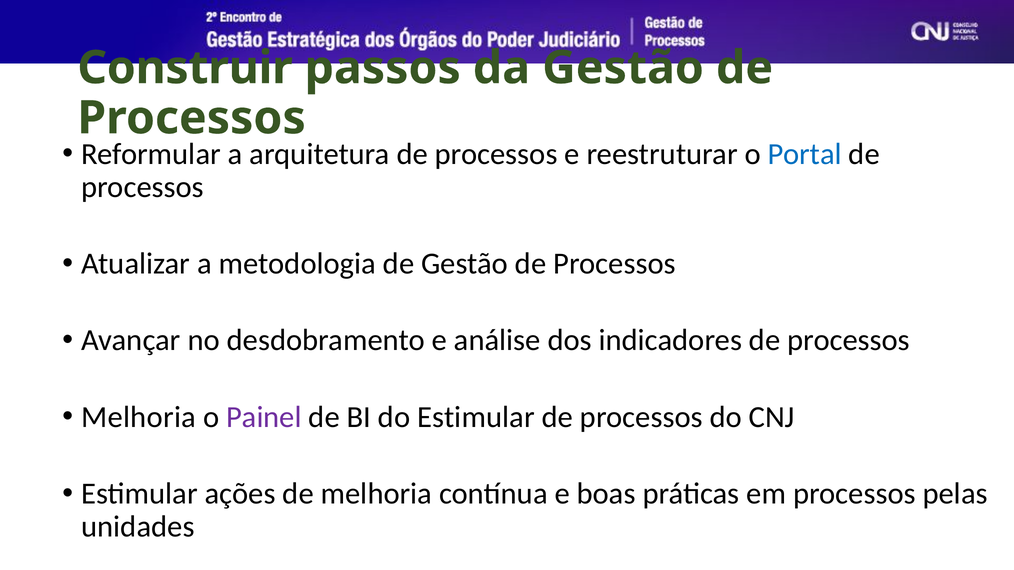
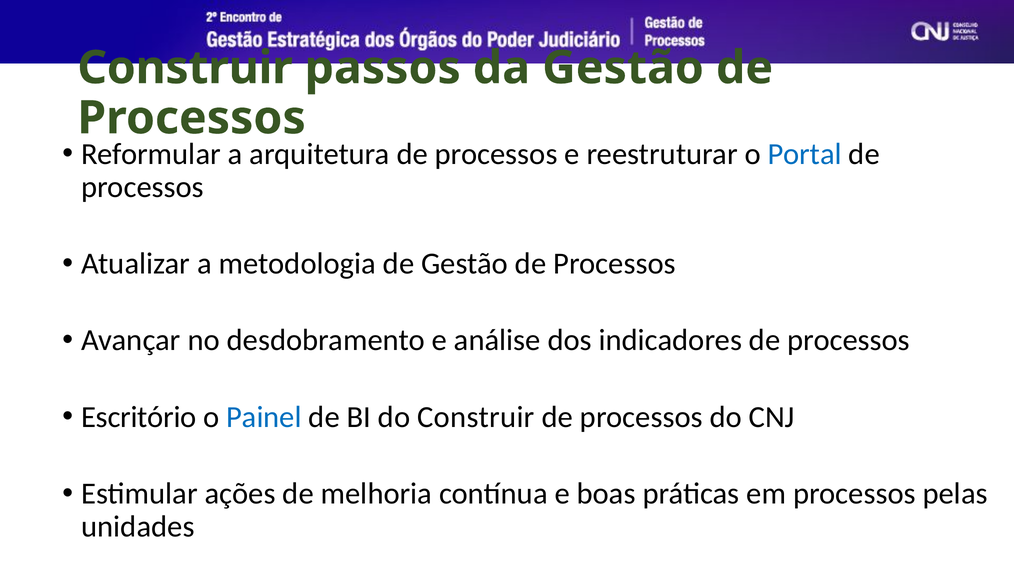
Melhoria at (139, 417): Melhoria -> Escritório
Painel colour: purple -> blue
do Estimular: Estimular -> Construir
